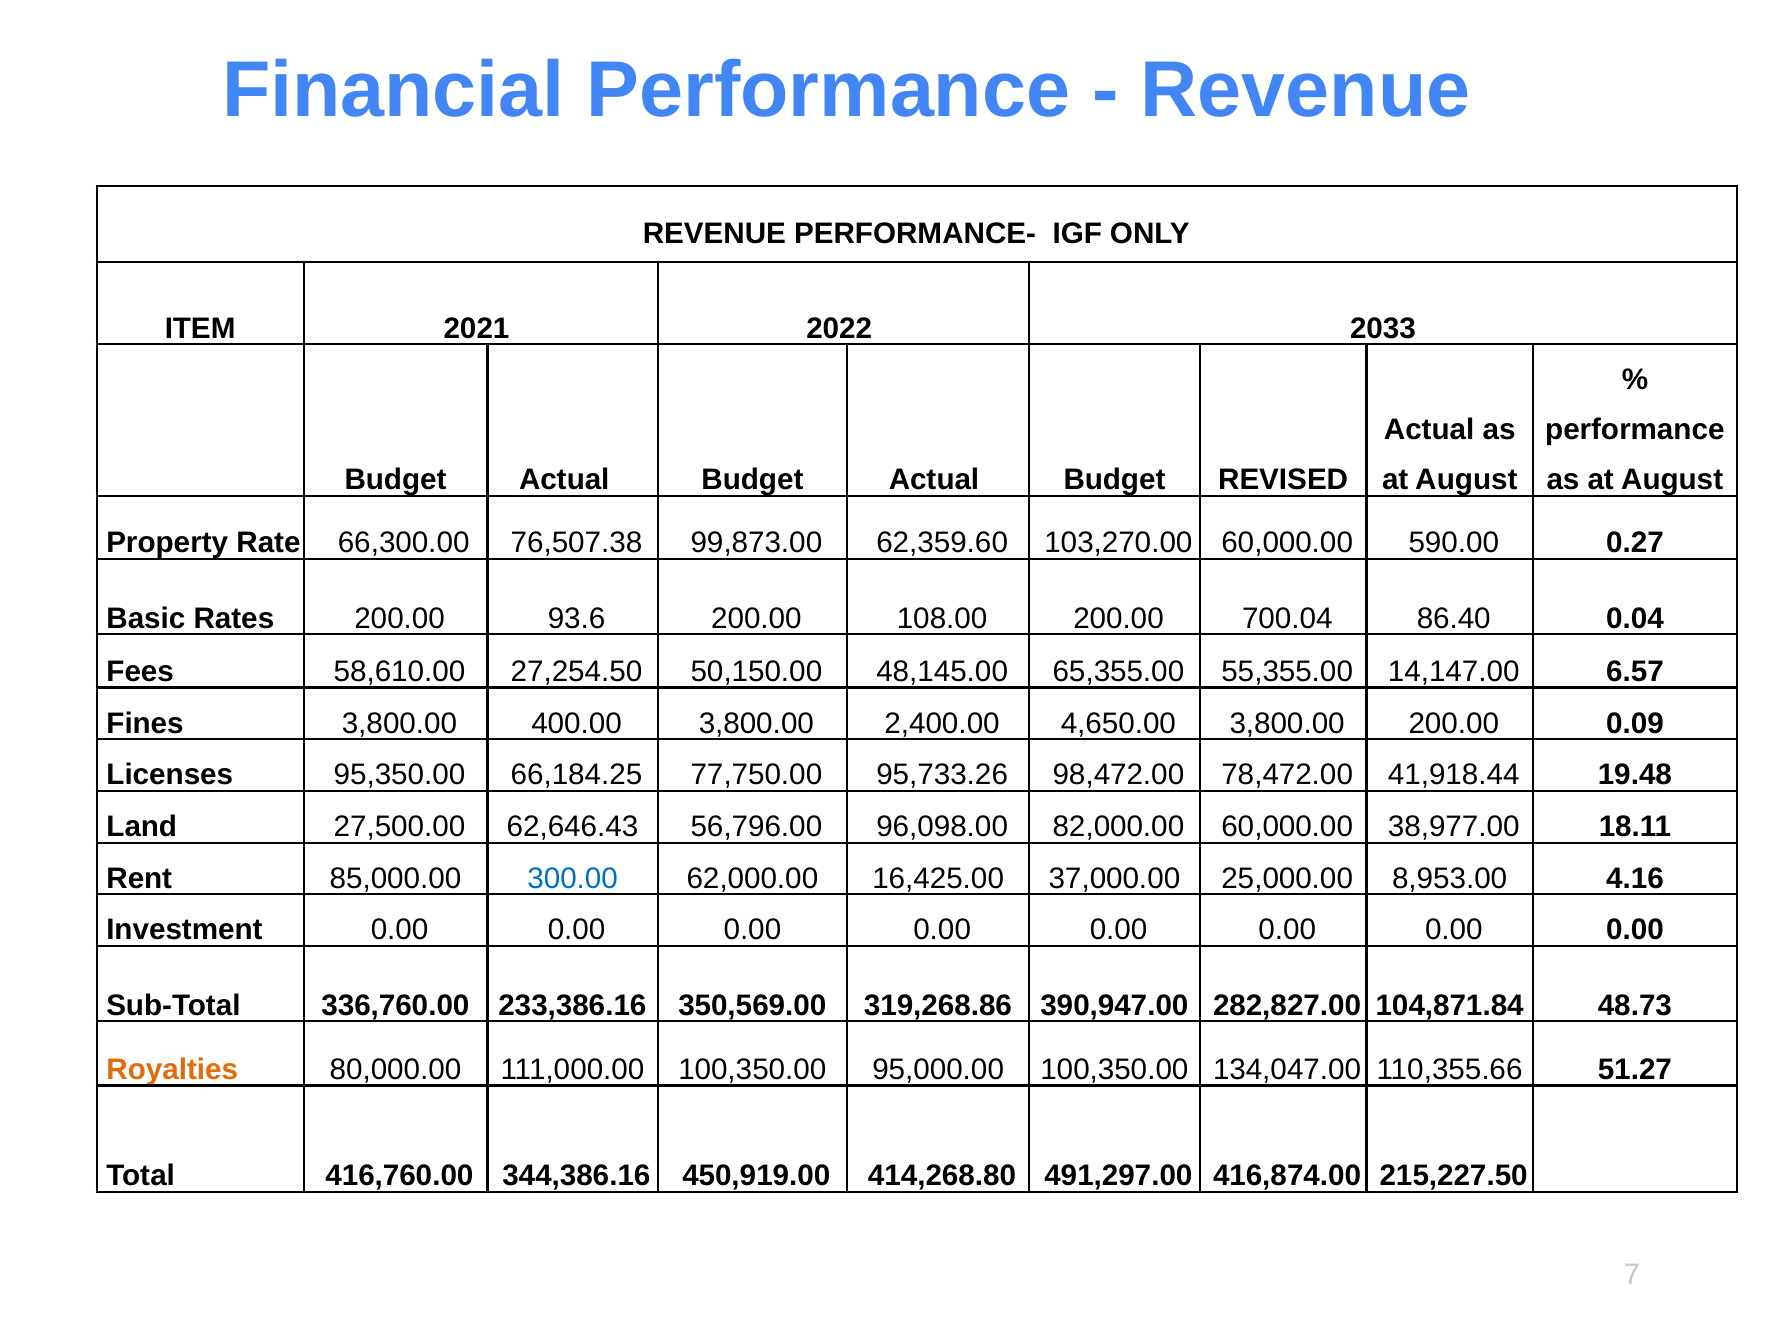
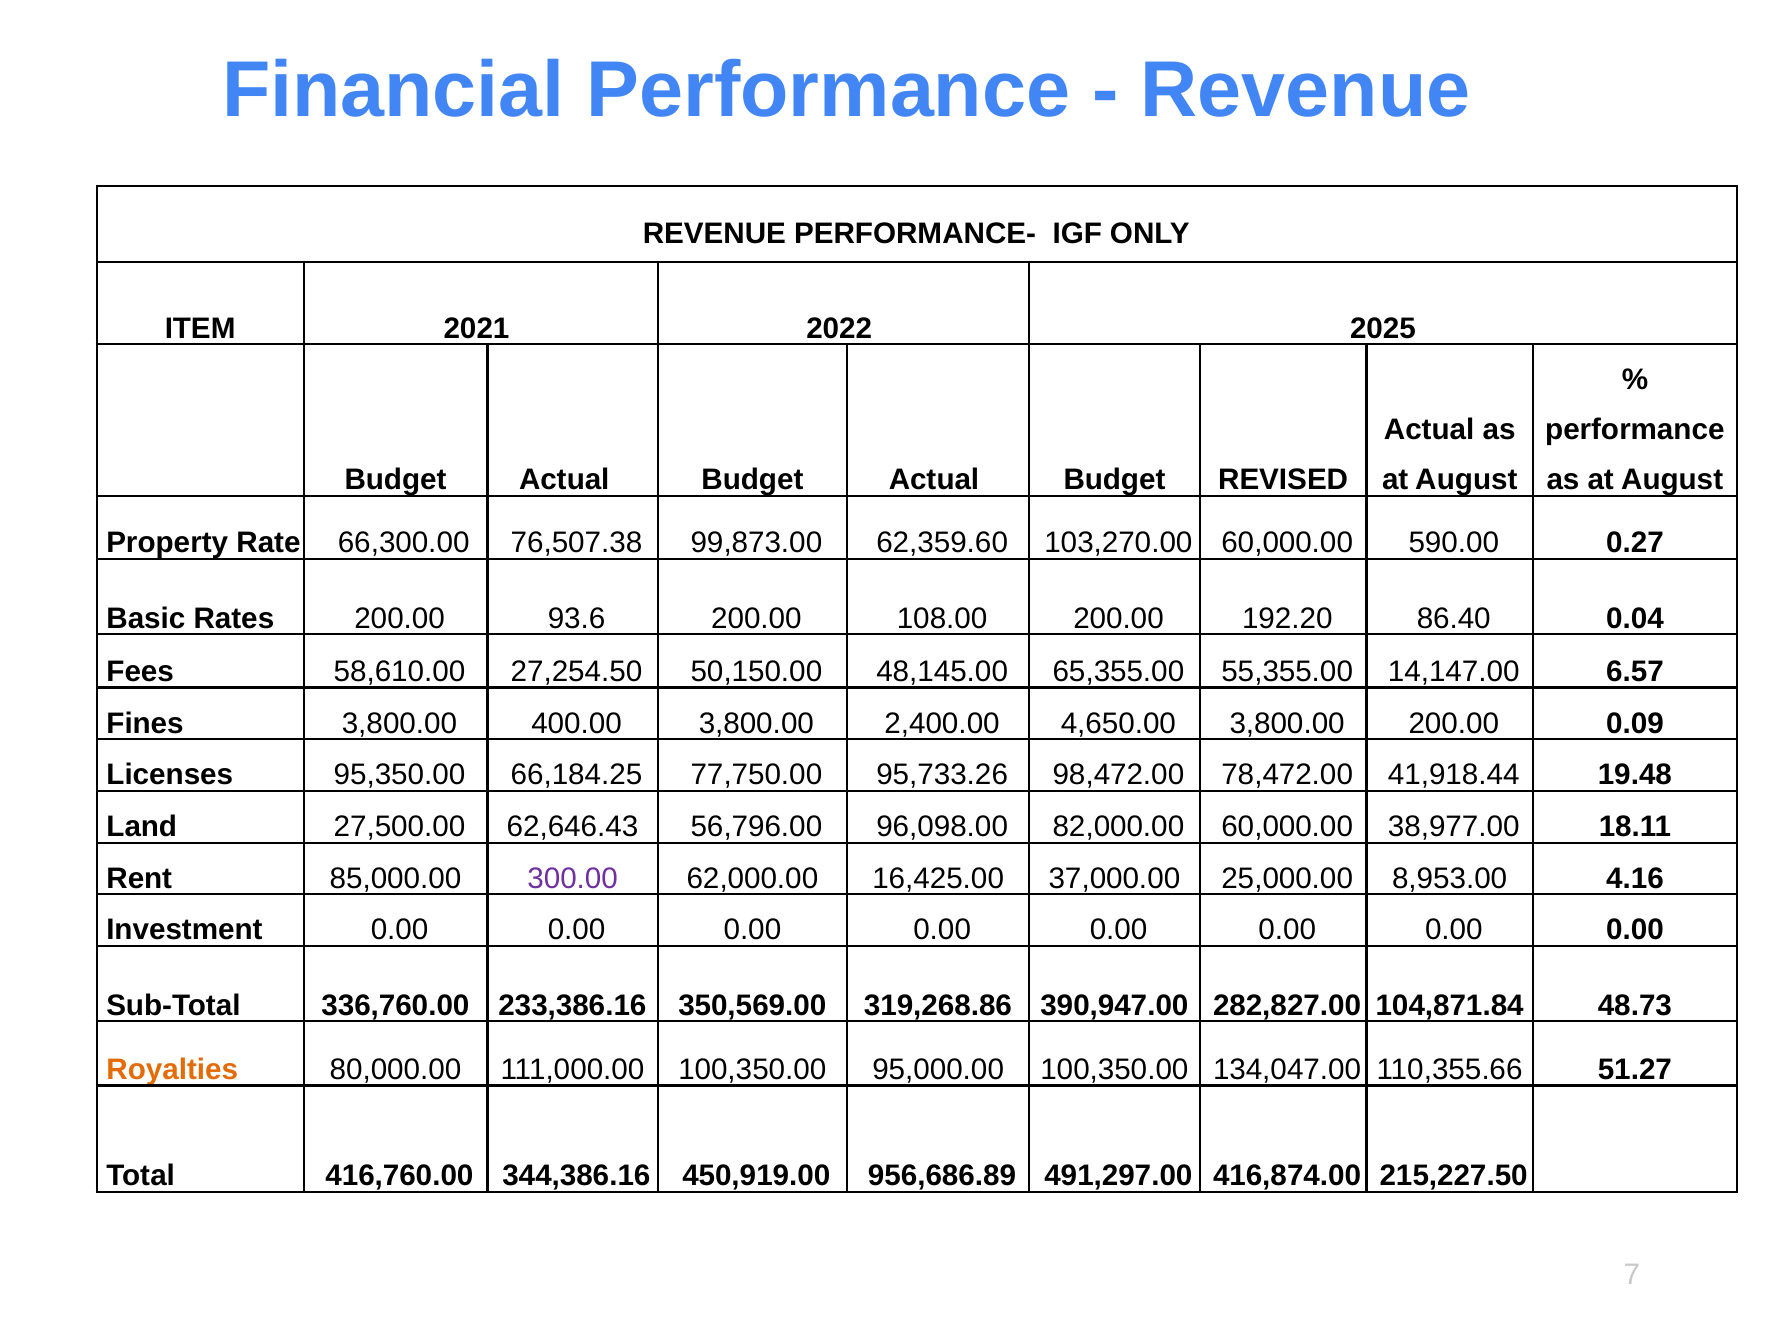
2033: 2033 -> 2025
700.04: 700.04 -> 192.20
300.00 colour: blue -> purple
414,268.80: 414,268.80 -> 956,686.89
